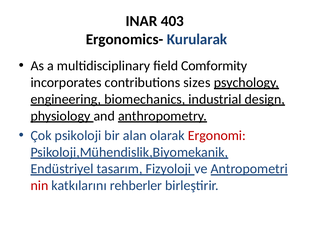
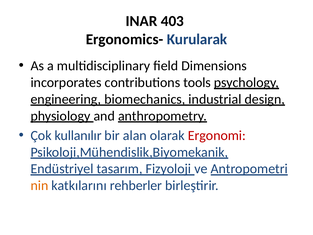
Comformity: Comformity -> Dimensions
sizes: sizes -> tools
psikoloji: psikoloji -> kullanılır
nin colour: red -> orange
